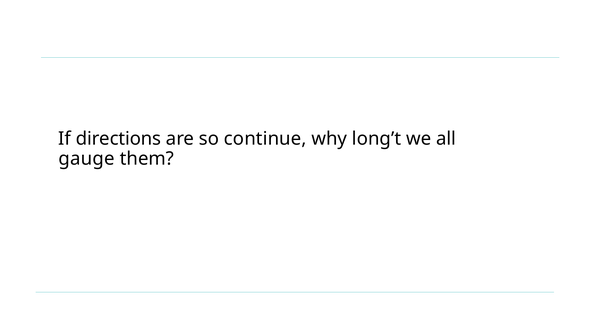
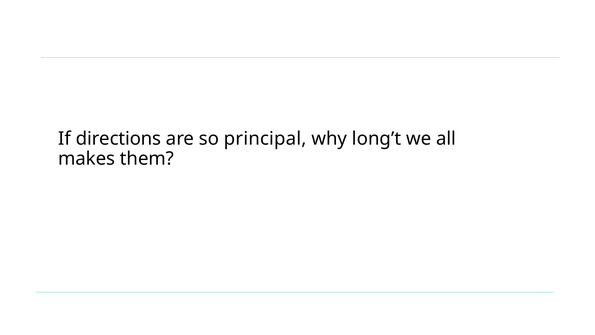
continue: continue -> principal
gauge: gauge -> makes
